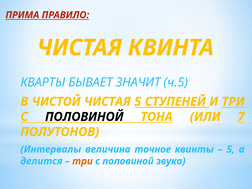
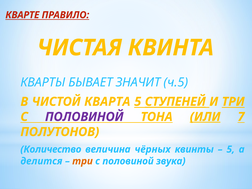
ПРИМА: ПРИМА -> КВАРТЕ
ЧИСТОЙ ЧИСТАЯ: ЧИСТАЯ -> КВАРТА
ПОЛОВИНОЙ at (84, 117) colour: black -> purple
ИЛИ underline: none -> present
Интервалы: Интервалы -> Количество
точное: точное -> чёрных
